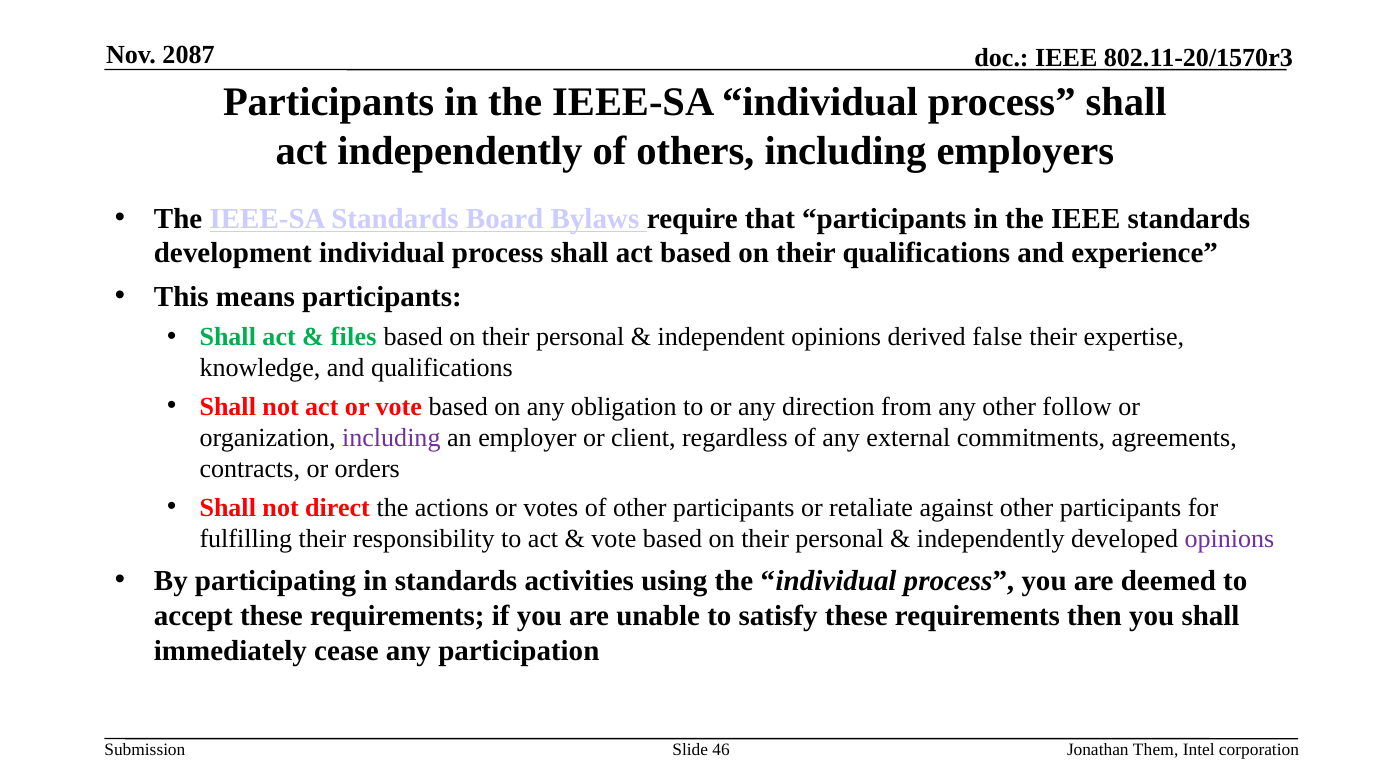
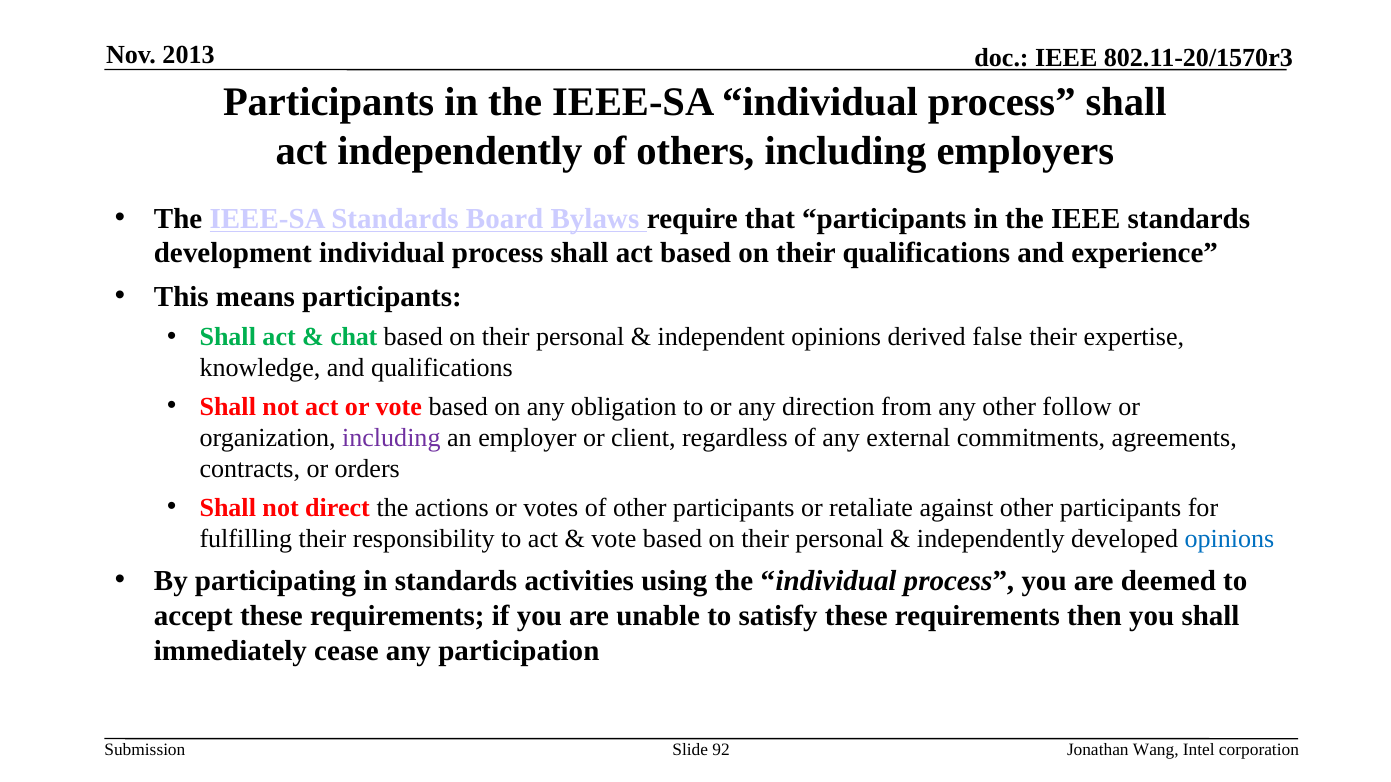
2087: 2087 -> 2013
files: files -> chat
opinions at (1229, 539) colour: purple -> blue
46: 46 -> 92
Them: Them -> Wang
